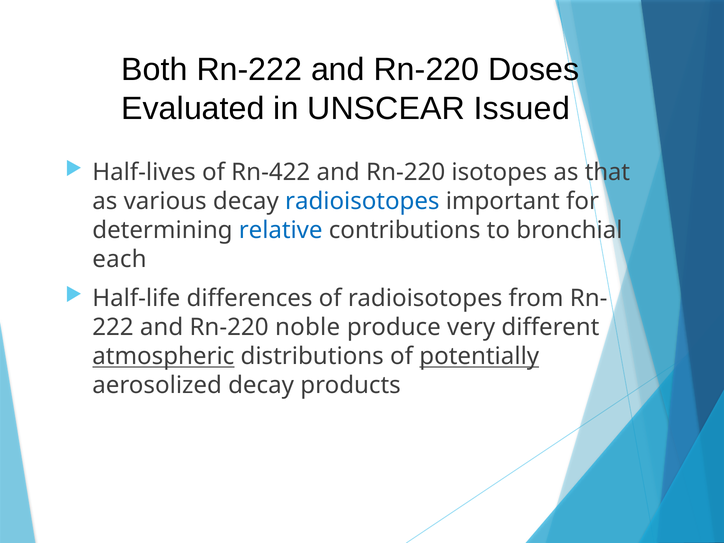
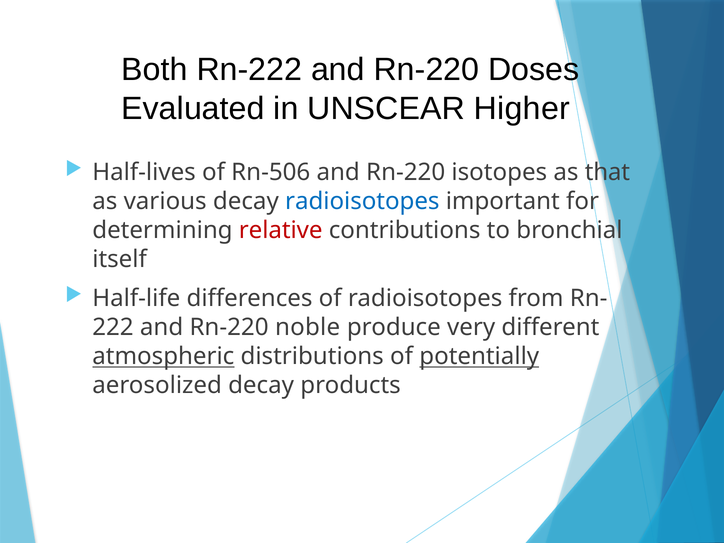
Issued: Issued -> Higher
Rn-422: Rn-422 -> Rn-506
relative colour: blue -> red
each: each -> itself
